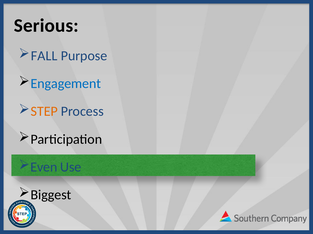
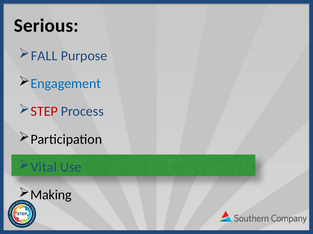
STEP colour: orange -> red
Even: Even -> Vital
Biggest: Biggest -> Making
